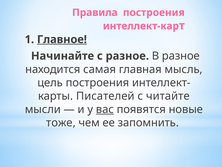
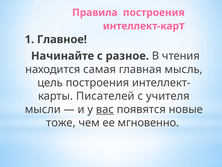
Главное underline: present -> none
В разное: разное -> чтения
читайте: читайте -> учителя
запомнить: запомнить -> мгновенно
